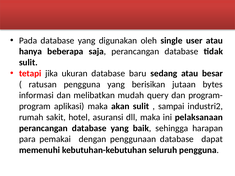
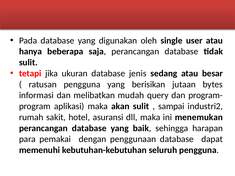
baru: baru -> jenis
pelaksanaan: pelaksanaan -> menemukan
